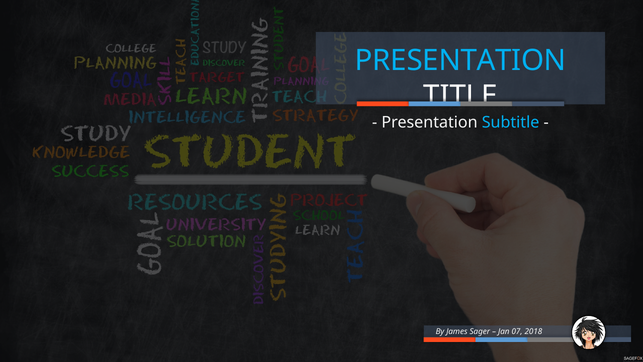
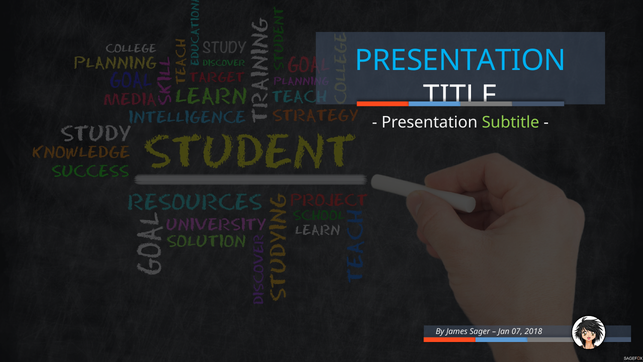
Subtitle colour: light blue -> light green
